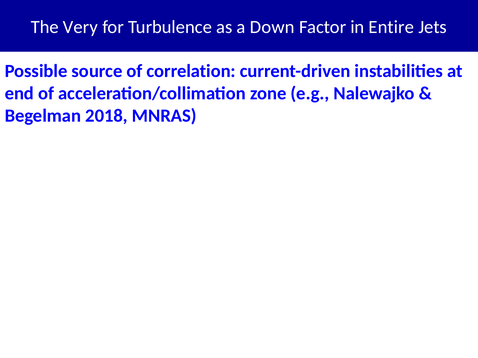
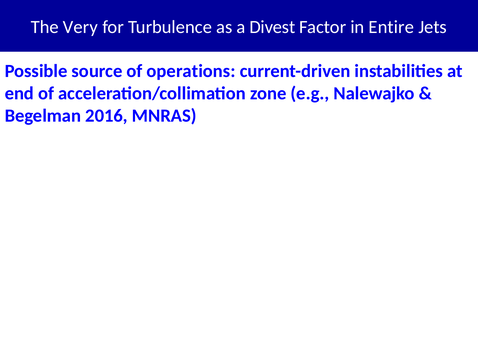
Down: Down -> Divest
correlation: correlation -> operations
2018: 2018 -> 2016
